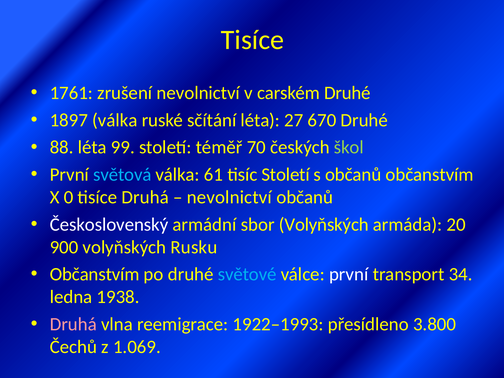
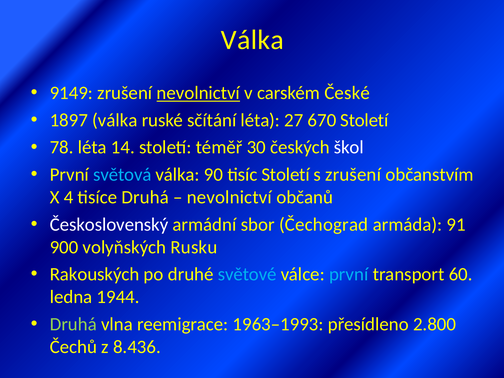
Tisíce at (253, 40): Tisíce -> Válka
1761: 1761 -> 9149
nevolnictví at (198, 93) underline: none -> present
carském Druhé: Druhé -> České
670 Druhé: Druhé -> Století
88: 88 -> 78
99: 99 -> 14
70: 70 -> 30
škol colour: light green -> white
61: 61 -> 90
s občanů: občanů -> zrušení
0: 0 -> 4
sbor Volyňských: Volyňských -> Čechograd
20: 20 -> 91
Občanstvím at (95, 274): Občanstvím -> Rakouských
první at (349, 274) colour: white -> light blue
34: 34 -> 60
1938: 1938 -> 1944
Druhá at (73, 324) colour: pink -> light green
1922–1993: 1922–1993 -> 1963–1993
3.800: 3.800 -> 2.800
1.069: 1.069 -> 8.436
